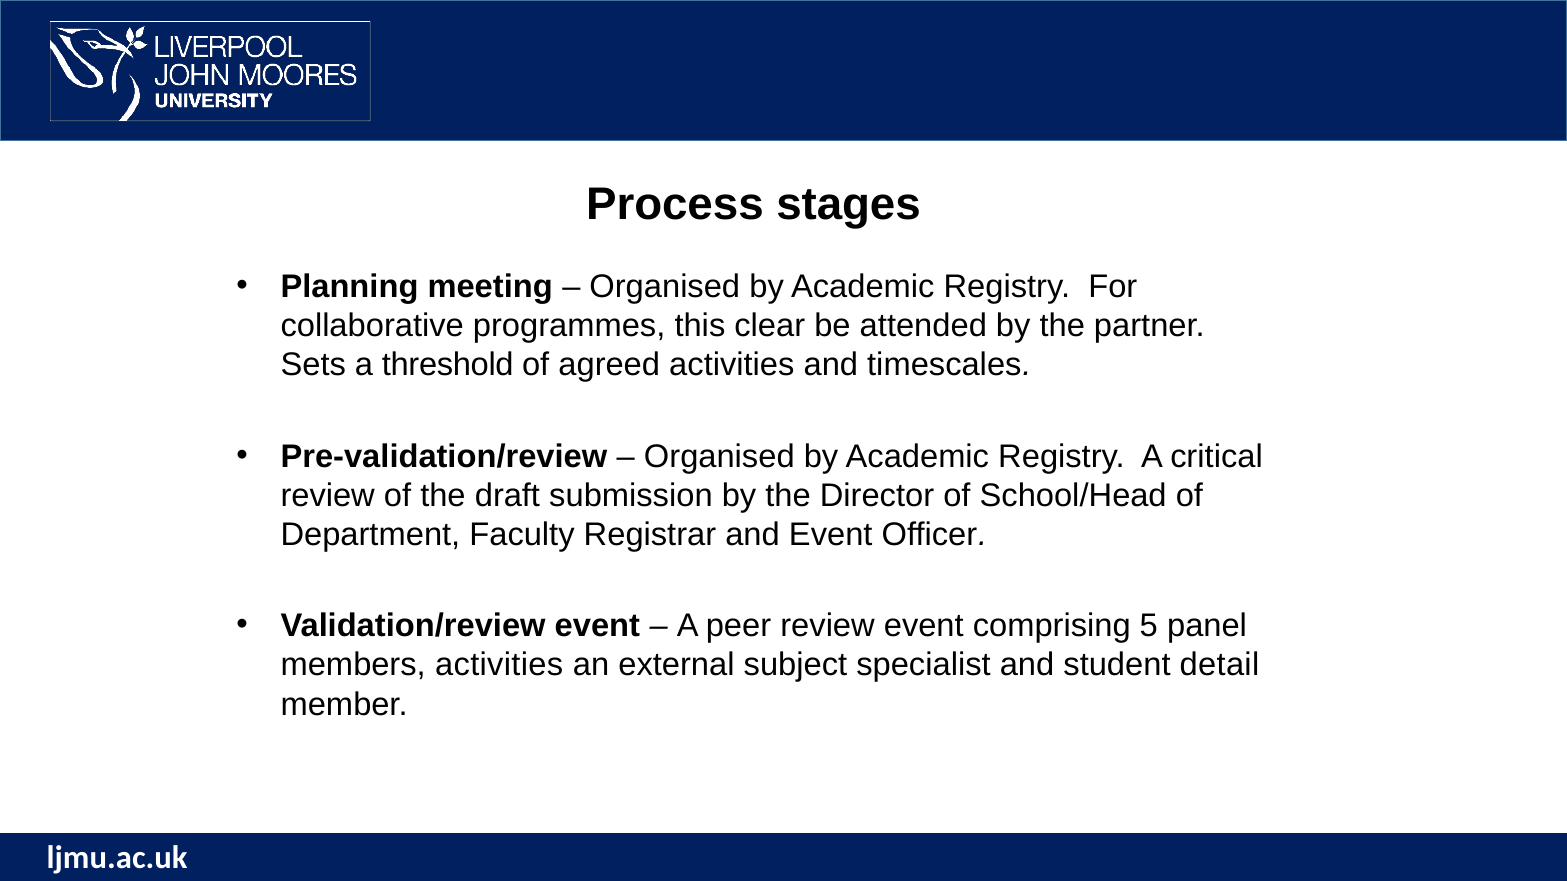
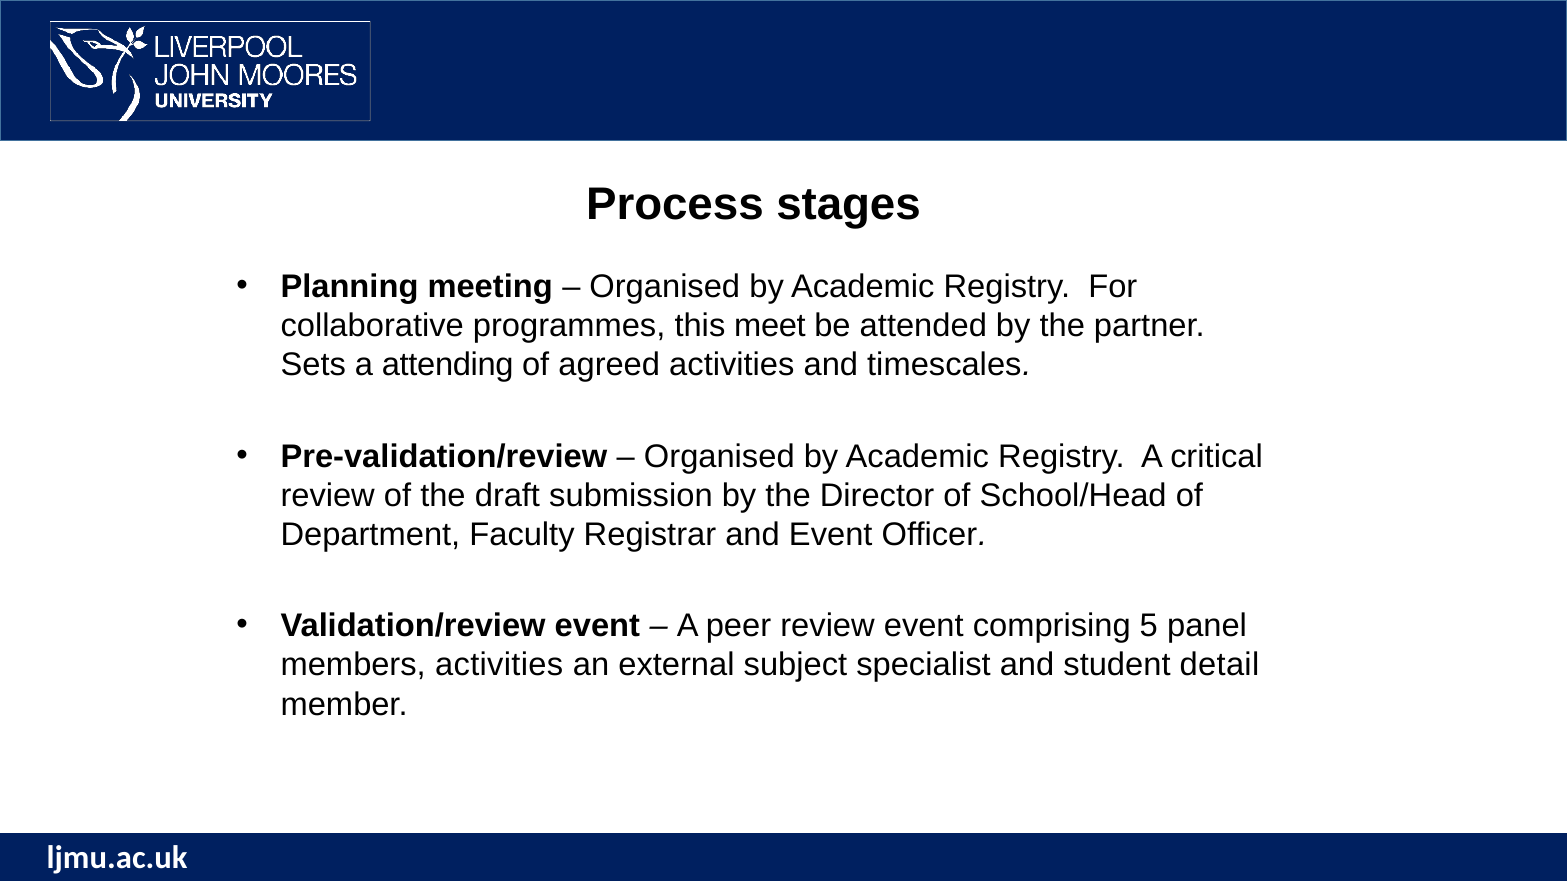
clear: clear -> meet
threshold: threshold -> attending
